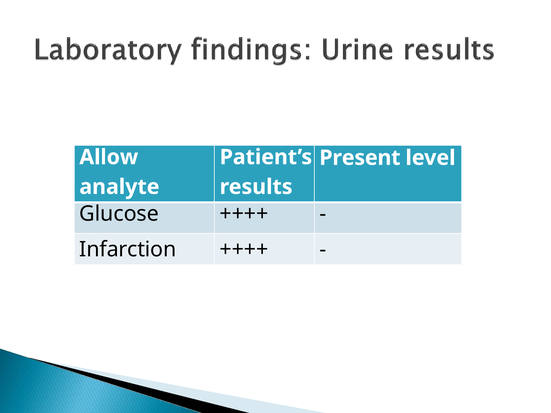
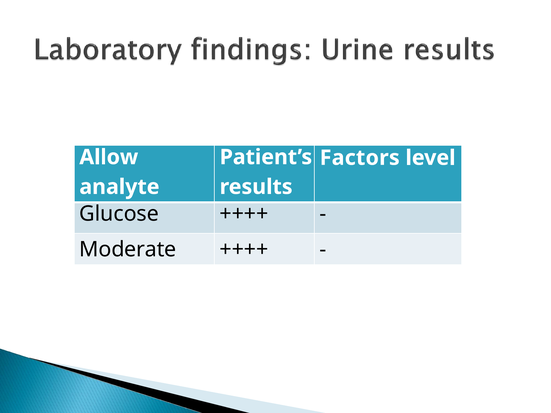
Present: Present -> Factors
Infarction: Infarction -> Moderate
